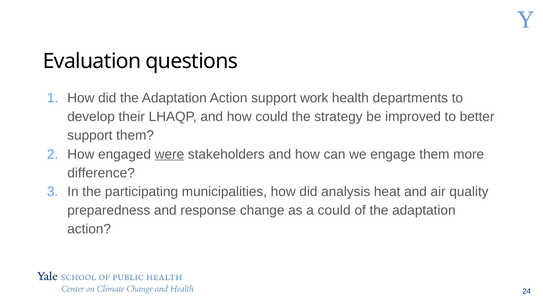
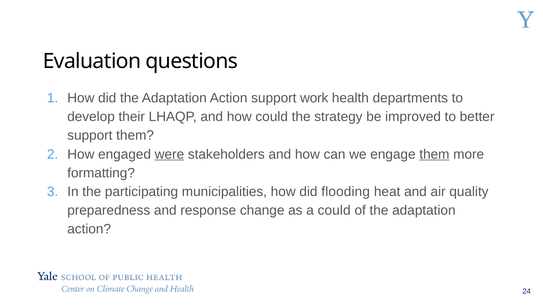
them at (434, 154) underline: none -> present
difference: difference -> formatting
analysis: analysis -> flooding
